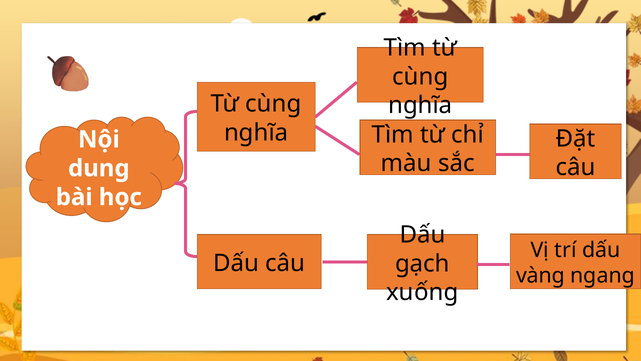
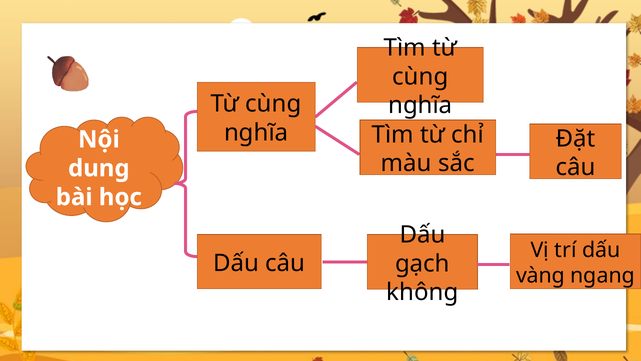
xuống: xuống -> không
